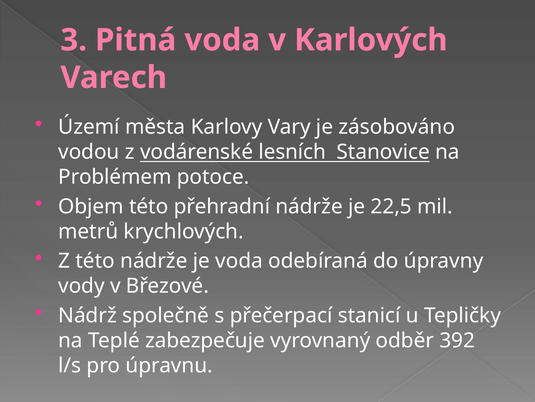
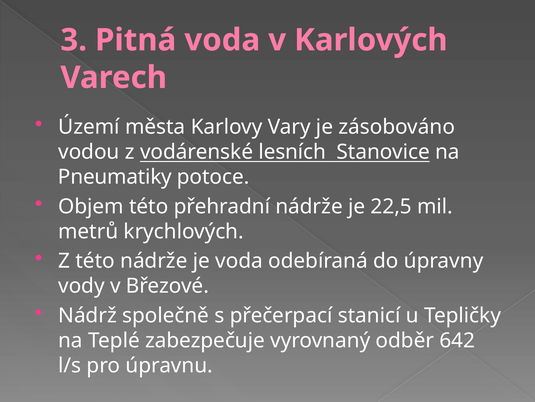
Problémem: Problémem -> Pneumatiky
392: 392 -> 642
